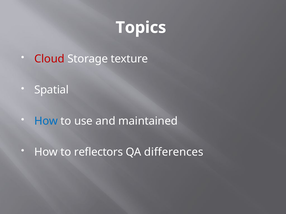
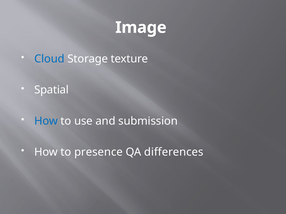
Topics: Topics -> Image
Cloud colour: red -> blue
maintained: maintained -> submission
reflectors: reflectors -> presence
